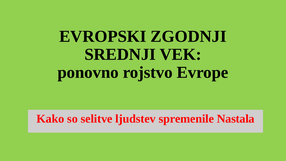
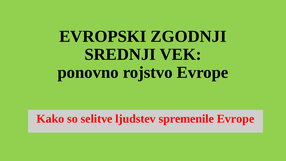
spremenile Nastala: Nastala -> Evrope
